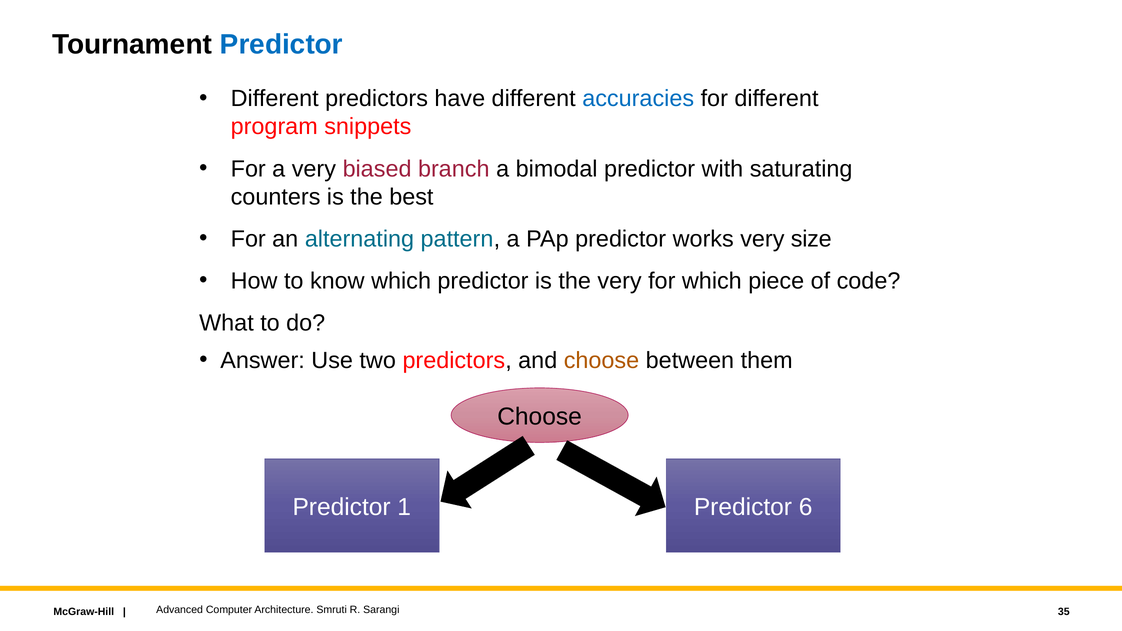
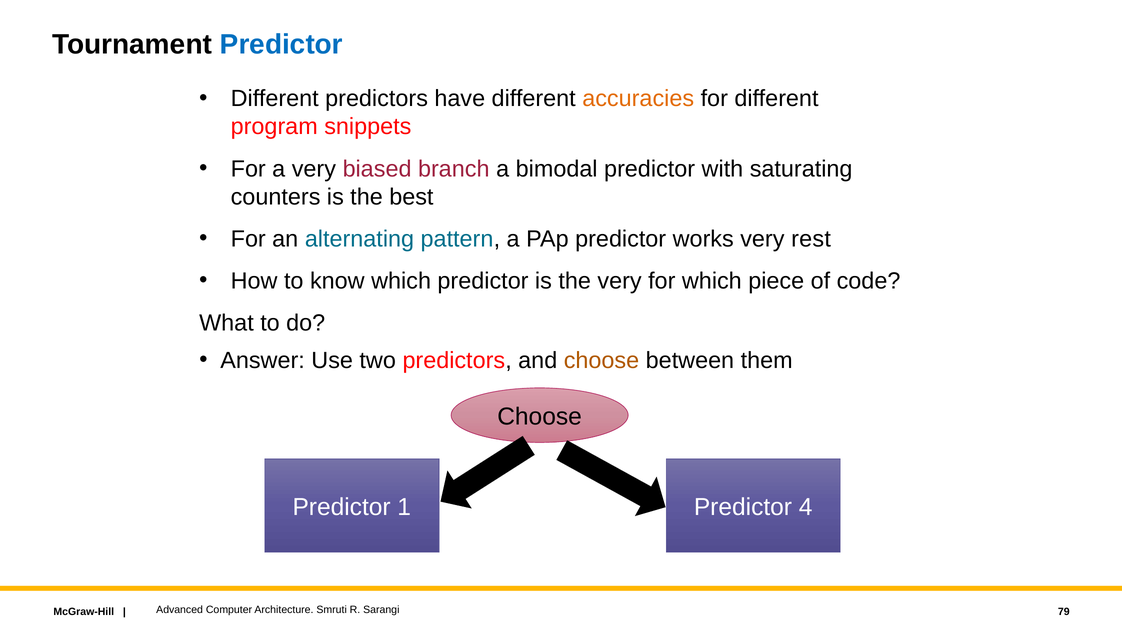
accuracies colour: blue -> orange
size: size -> rest
6: 6 -> 4
35: 35 -> 79
